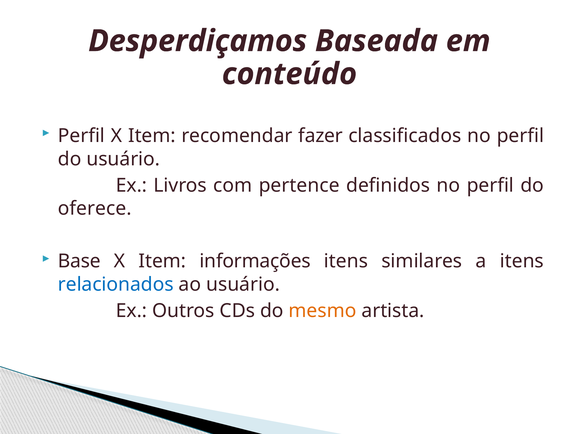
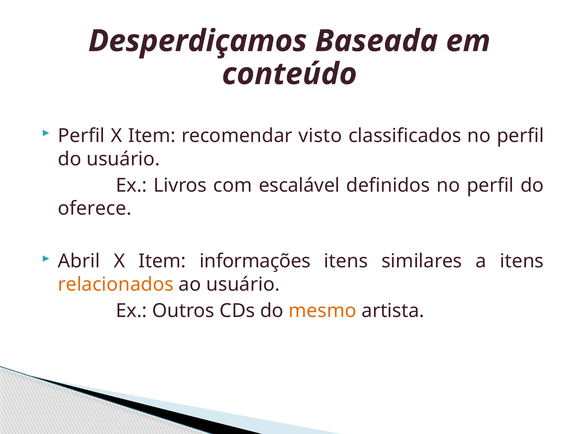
fazer: fazer -> visto
pertence: pertence -> escalável
Base: Base -> Abril
relacionados colour: blue -> orange
